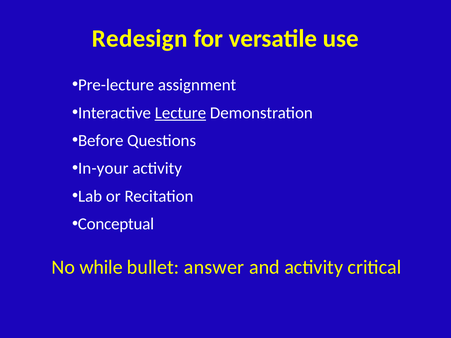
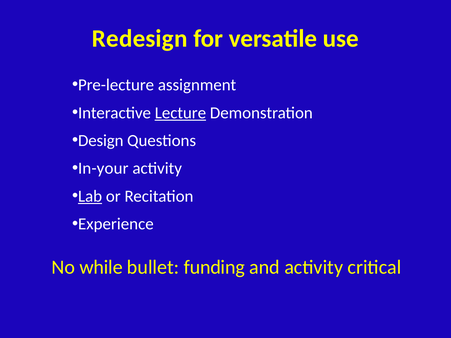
Before: Before -> Design
Lab underline: none -> present
Conceptual: Conceptual -> Experience
answer: answer -> funding
